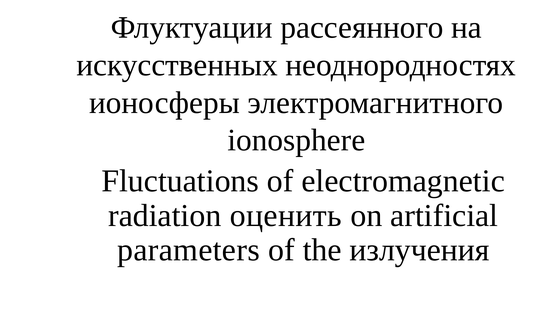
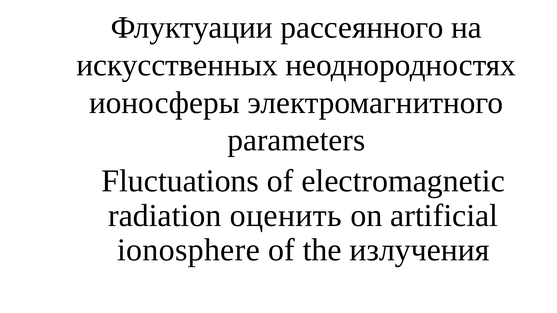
ionosphere: ionosphere -> parameters
parameters: parameters -> ionosphere
